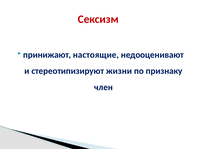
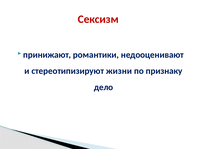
настоящие: настоящие -> романтики
член: член -> дело
